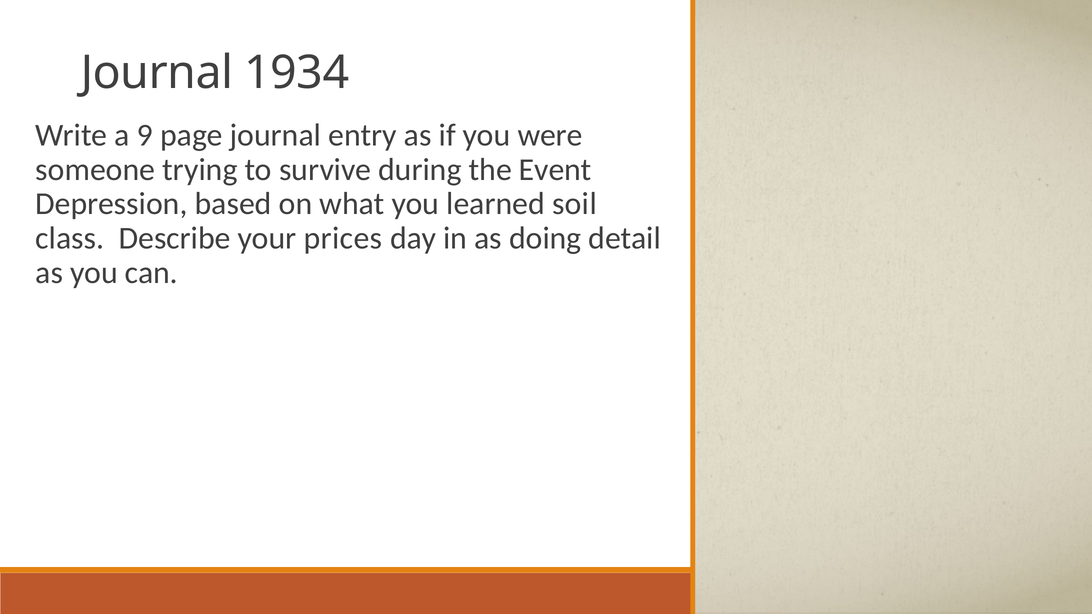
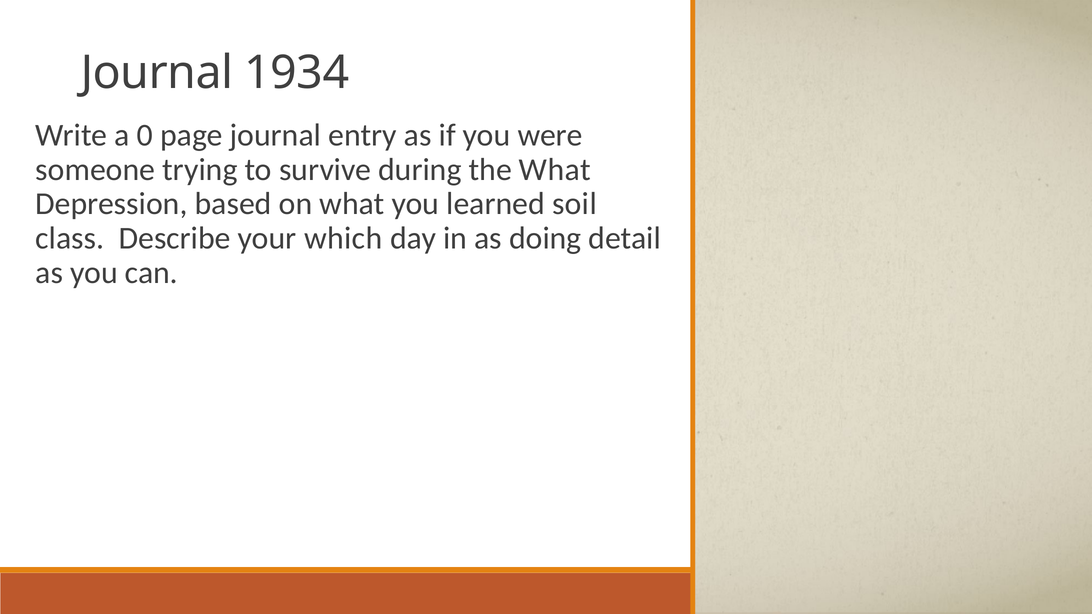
9: 9 -> 0
the Event: Event -> What
prices: prices -> which
